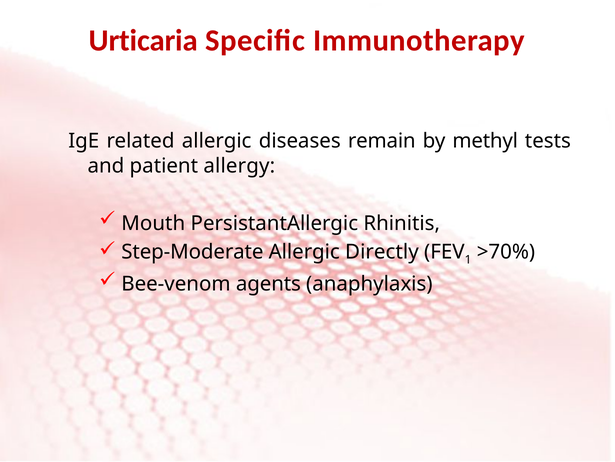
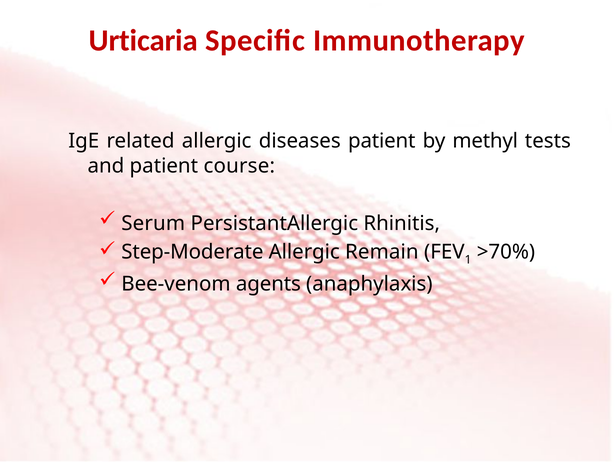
diseases remain: remain -> patient
allergy: allergy -> course
Mouth: Mouth -> Serum
Directly: Directly -> Remain
